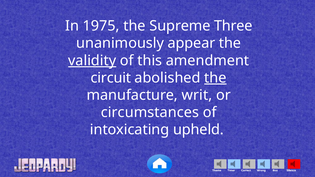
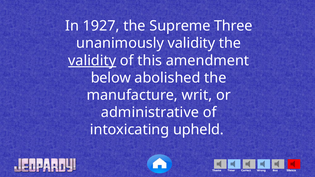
1975: 1975 -> 1927
unanimously appear: appear -> validity
circuit: circuit -> below
the at (215, 78) underline: present -> none
circumstances: circumstances -> administrative
